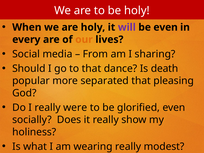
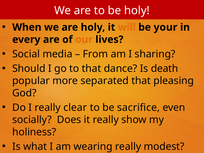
will colour: purple -> orange
be even: even -> your
were: were -> clear
glorified: glorified -> sacrifice
